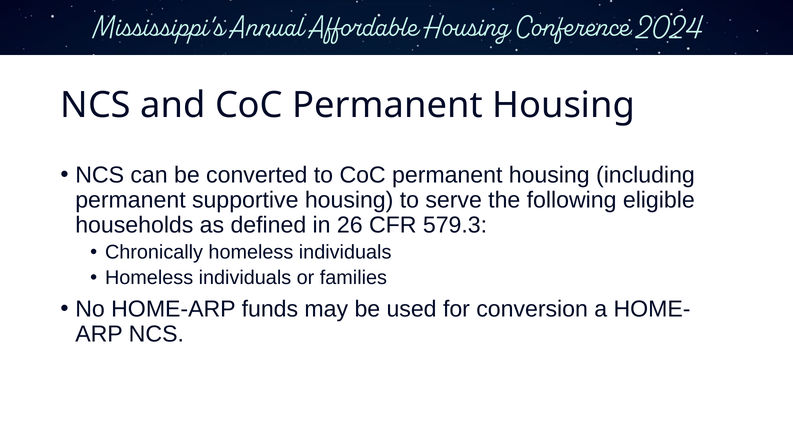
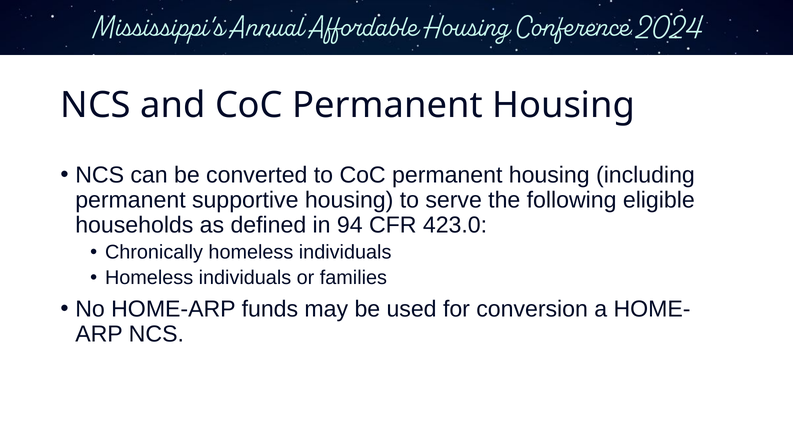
26: 26 -> 94
579.3: 579.3 -> 423.0
